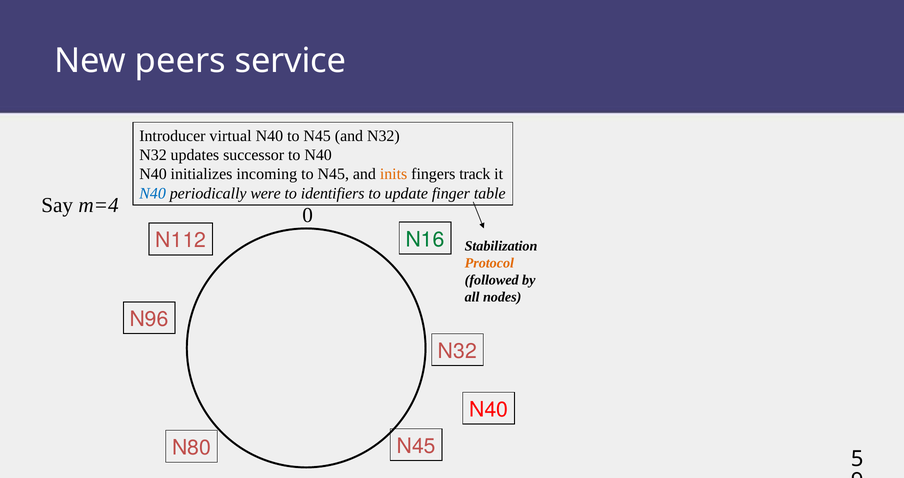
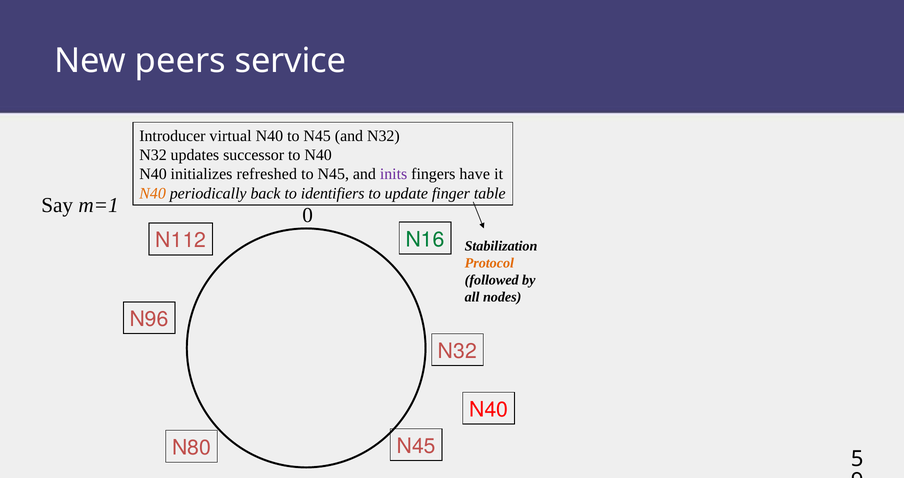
incoming: incoming -> refreshed
inits colour: orange -> purple
track: track -> have
N40 at (153, 193) colour: blue -> orange
were: were -> back
m=4: m=4 -> m=1
